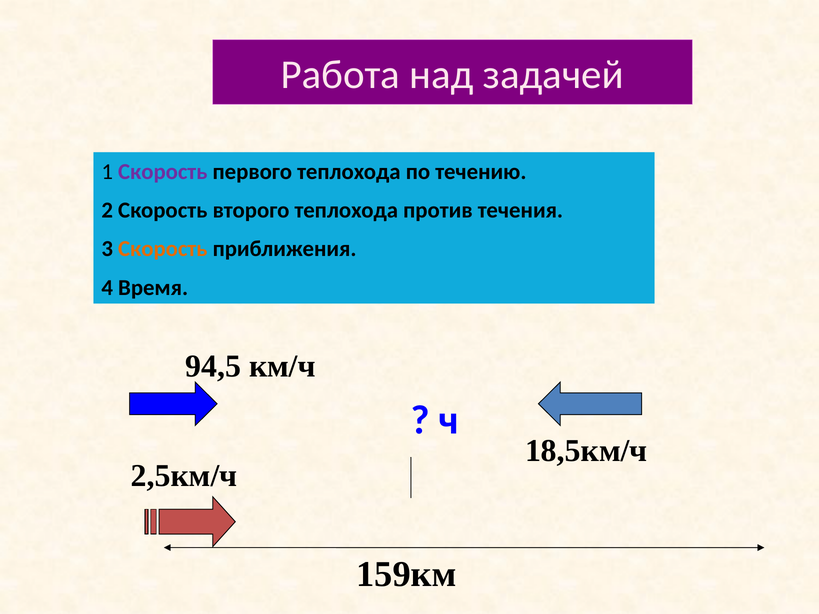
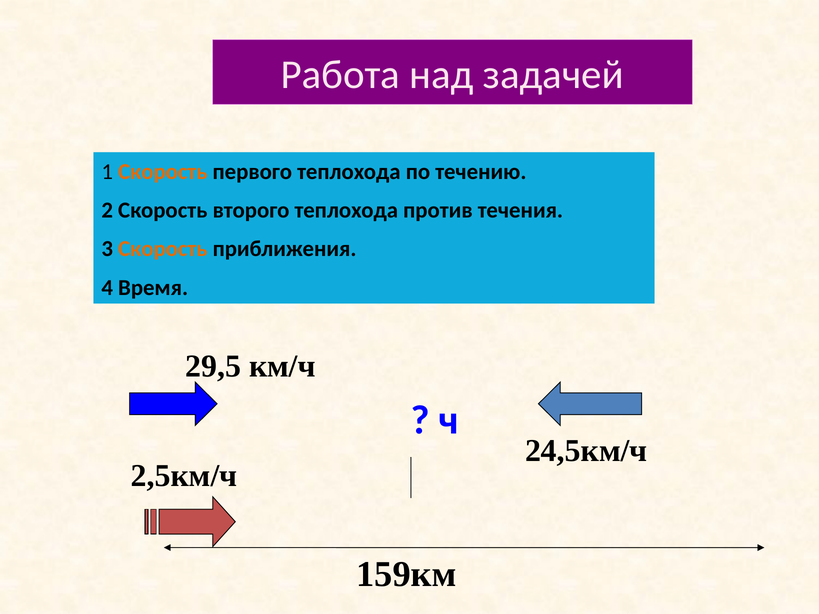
Скорость at (163, 172) colour: purple -> orange
94,5: 94,5 -> 29,5
18,5км/ч: 18,5км/ч -> 24,5км/ч
